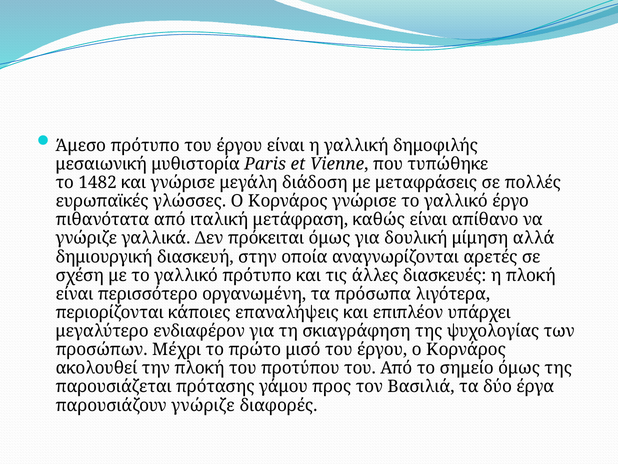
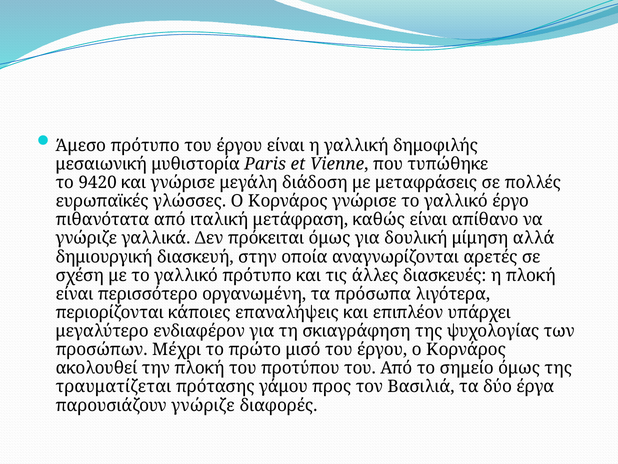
1482: 1482 -> 9420
παρουσιάζεται: παρουσιάζεται -> τραυματίζεται
